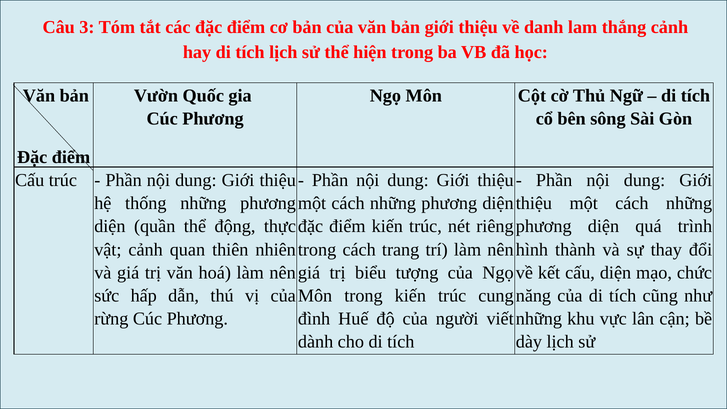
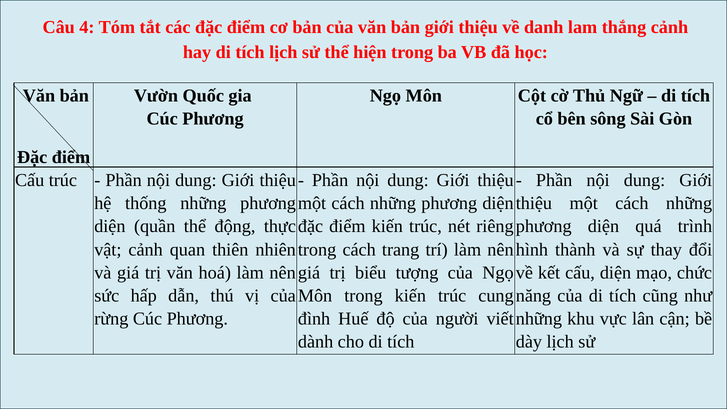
3: 3 -> 4
